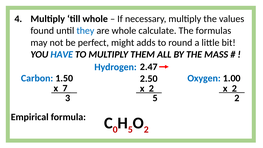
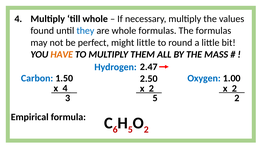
whole calculate: calculate -> formulas
might adds: adds -> little
HAVE colour: blue -> orange
x 7: 7 -> 4
0: 0 -> 6
